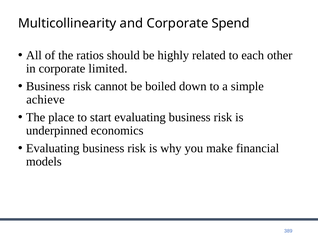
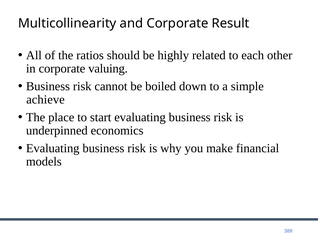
Spend: Spend -> Result
limited: limited -> valuing
